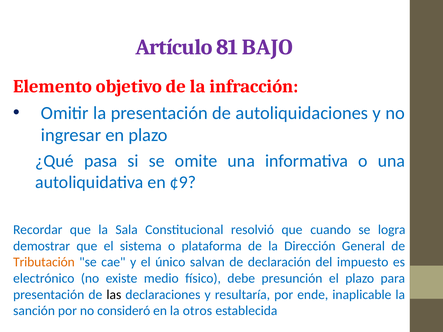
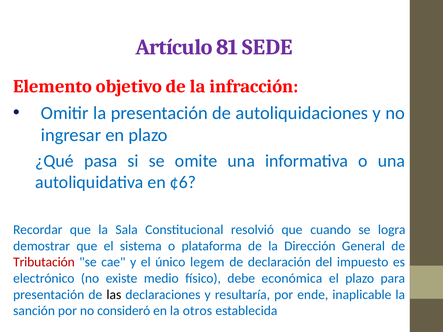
BAJO: BAJO -> SEDE
¢9: ¢9 -> ¢6
Tributación colour: orange -> red
salvan: salvan -> legem
presunción: presunción -> económica
